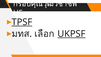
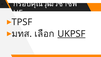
TPSF underline: present -> none
